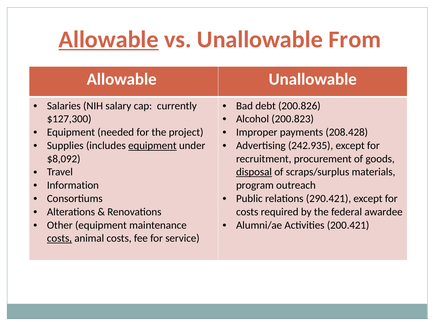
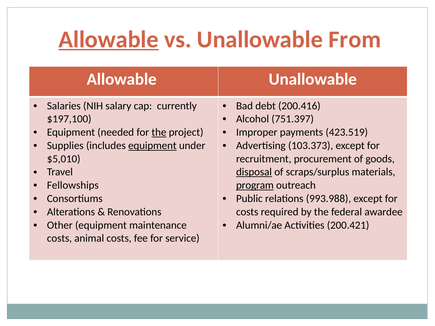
200.826: 200.826 -> 200.416
200.823: 200.823 -> 751.397
$127,300: $127,300 -> $197,100
the at (159, 132) underline: none -> present
208.428: 208.428 -> 423.519
242.935: 242.935 -> 103.373
$8,092: $8,092 -> $5,010
Information: Information -> Fellowships
program underline: none -> present
290.421: 290.421 -> 993.988
costs at (59, 239) underline: present -> none
